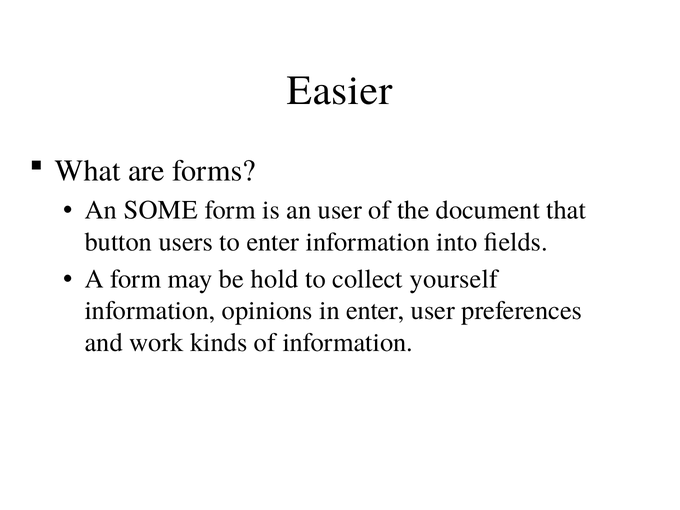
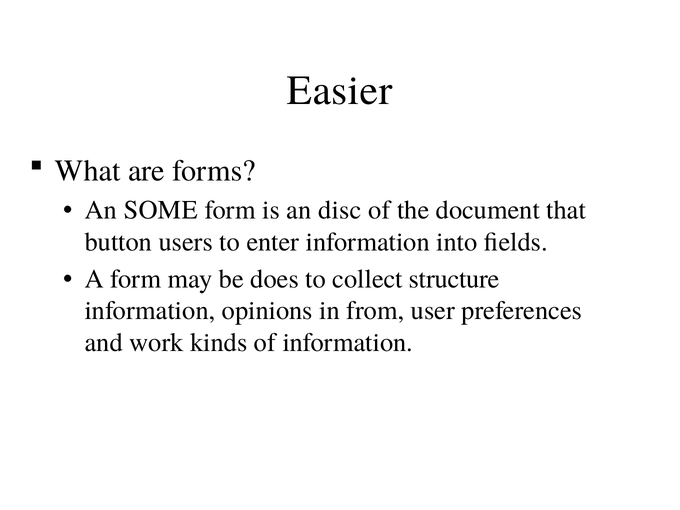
an user: user -> disc
hold: hold -> does
yourself: yourself -> structure
in enter: enter -> from
